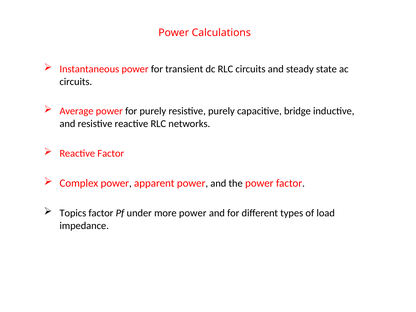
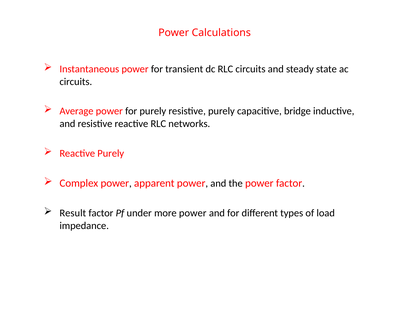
Reactive Factor: Factor -> Purely
Topics: Topics -> Result
